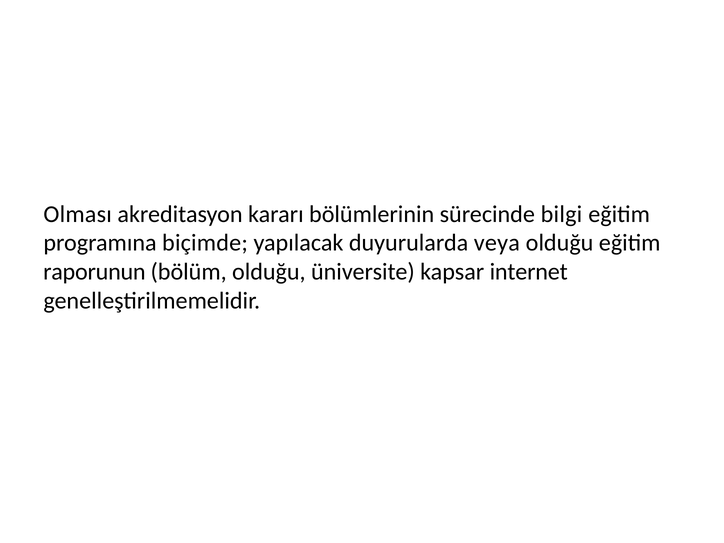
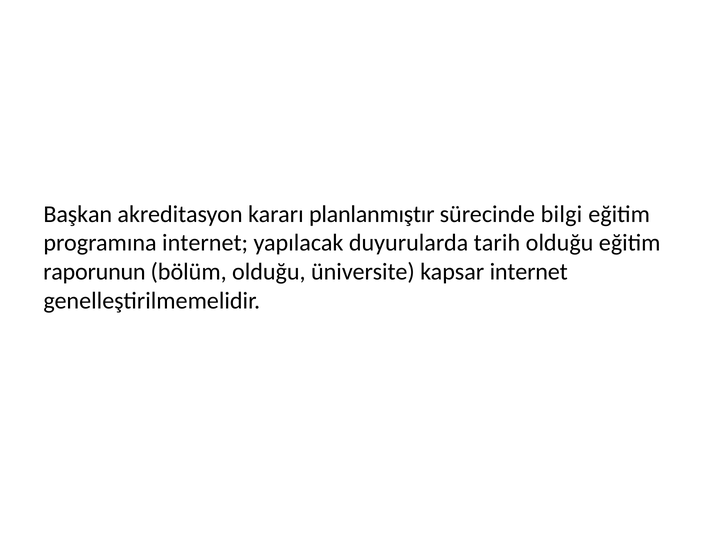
Olması: Olması -> Başkan
bölümlerinin: bölümlerinin -> planlanmıştır
programına biçimde: biçimde -> internet
veya: veya -> tarih
